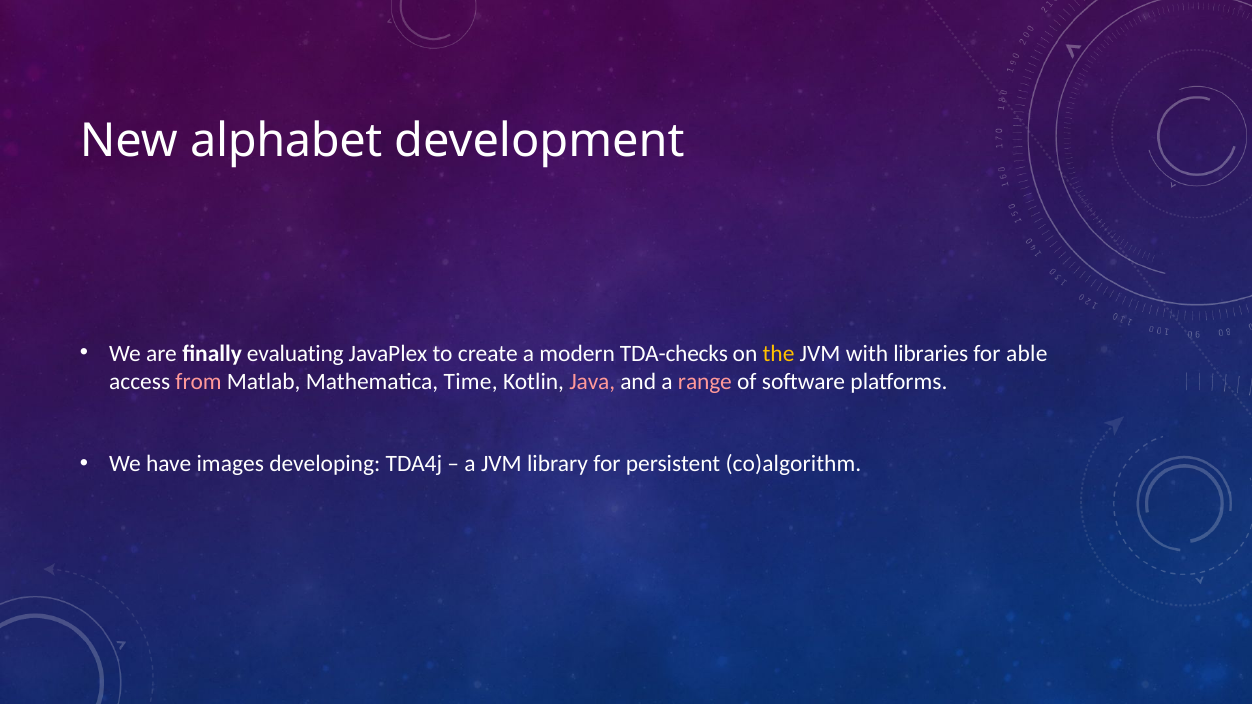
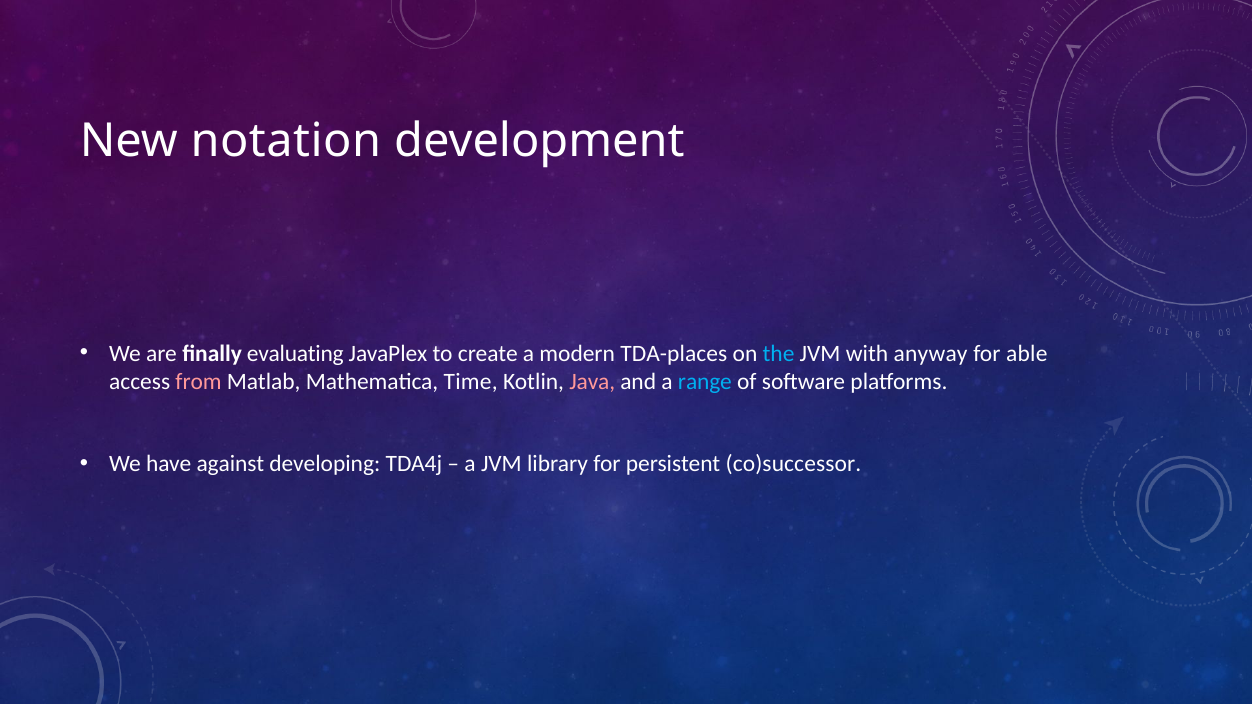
alphabet: alphabet -> notation
TDA-checks: TDA-checks -> TDA-places
the colour: yellow -> light blue
libraries: libraries -> anyway
range colour: pink -> light blue
images: images -> against
co)algorithm: co)algorithm -> co)successor
